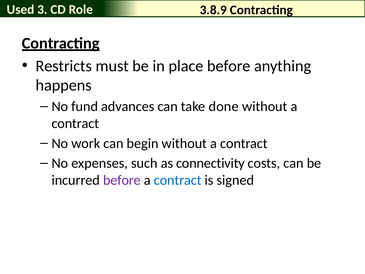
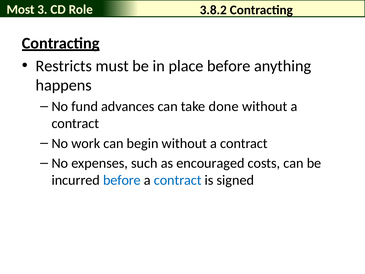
Used: Used -> Most
3.8.9: 3.8.9 -> 3.8.2
connectivity: connectivity -> encouraged
before at (122, 180) colour: purple -> blue
